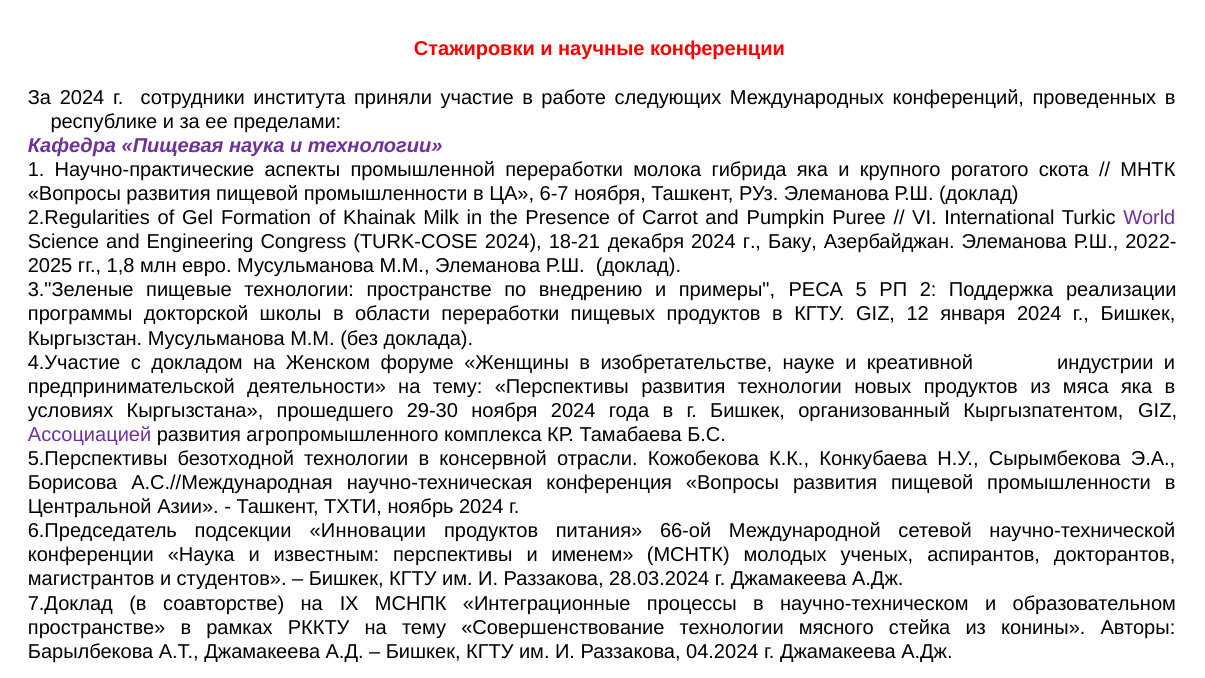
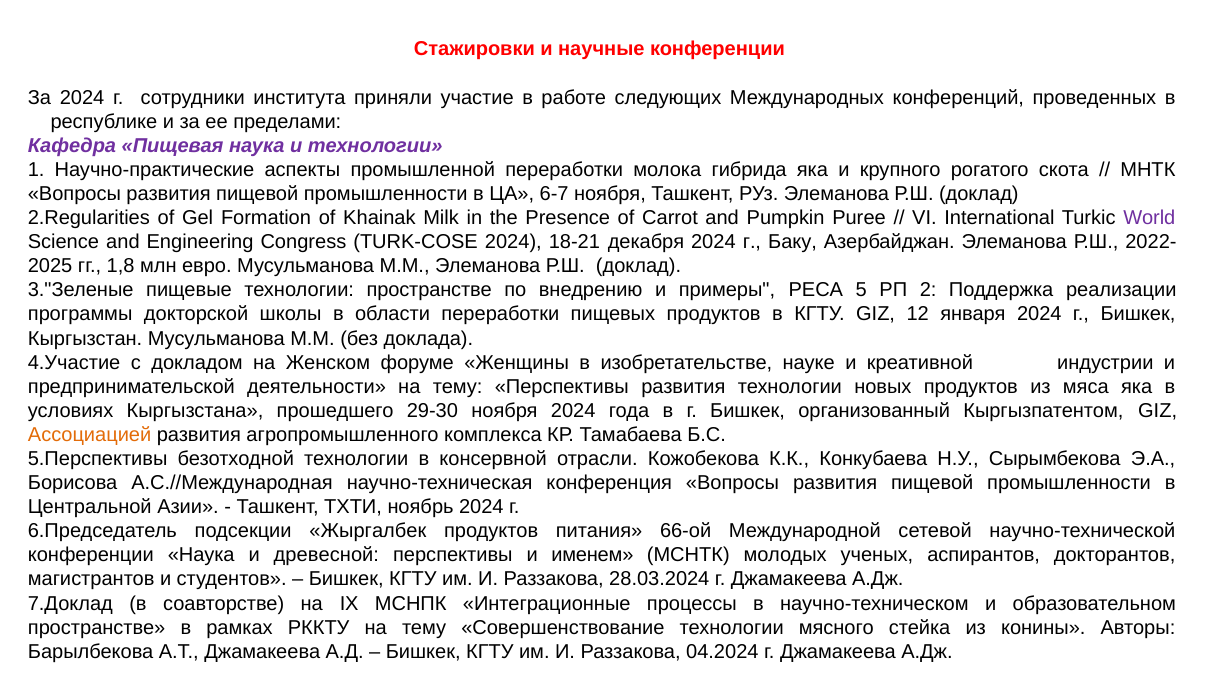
Ассоциацией colour: purple -> orange
Инновации: Инновации -> Жыргалбек
известным: известным -> древесной
